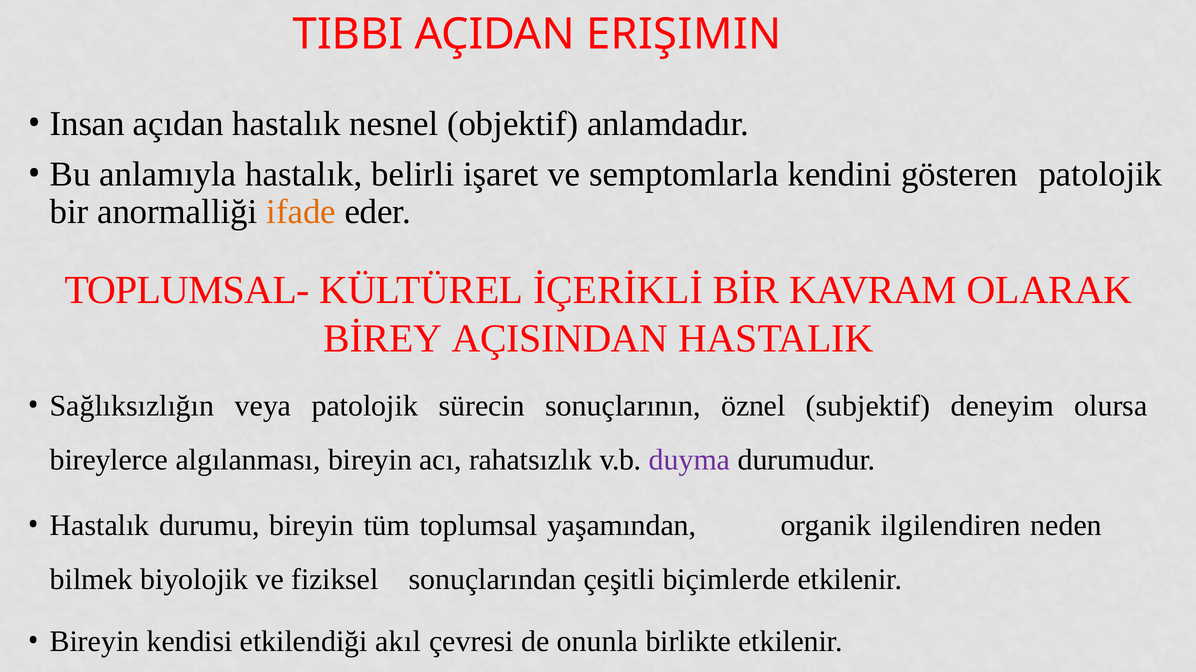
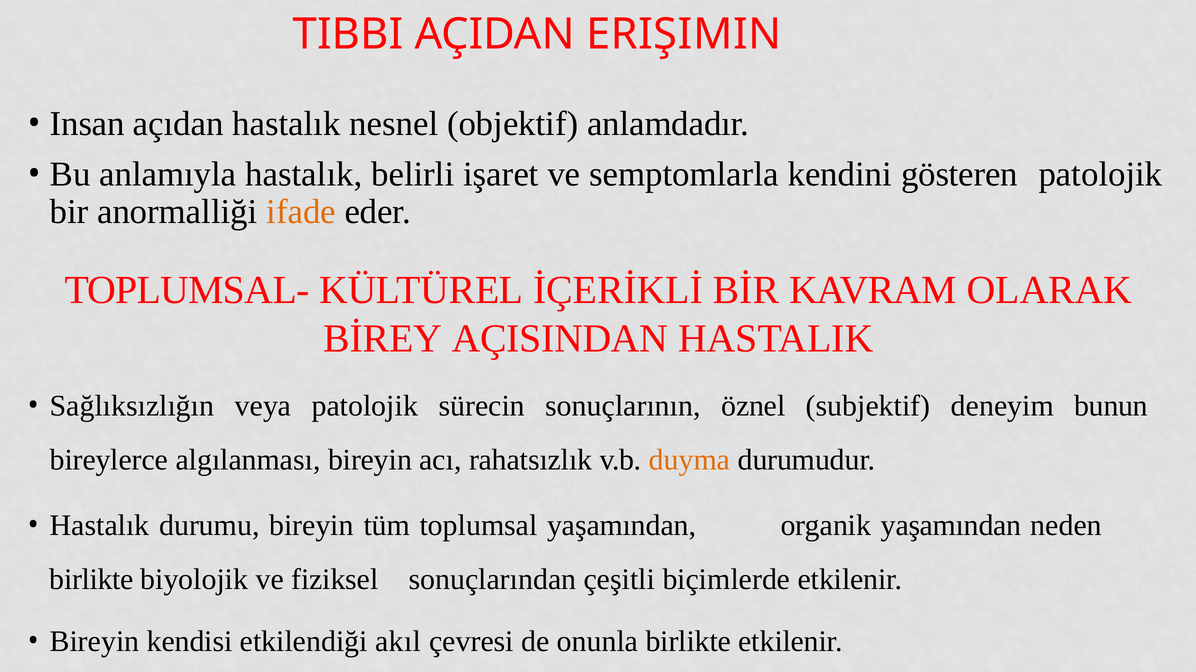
olursa: olursa -> bunun
duyma colour: purple -> orange
organik ilgilendiren: ilgilendiren -> yaşamından
bilmek at (91, 580): bilmek -> birlikte
